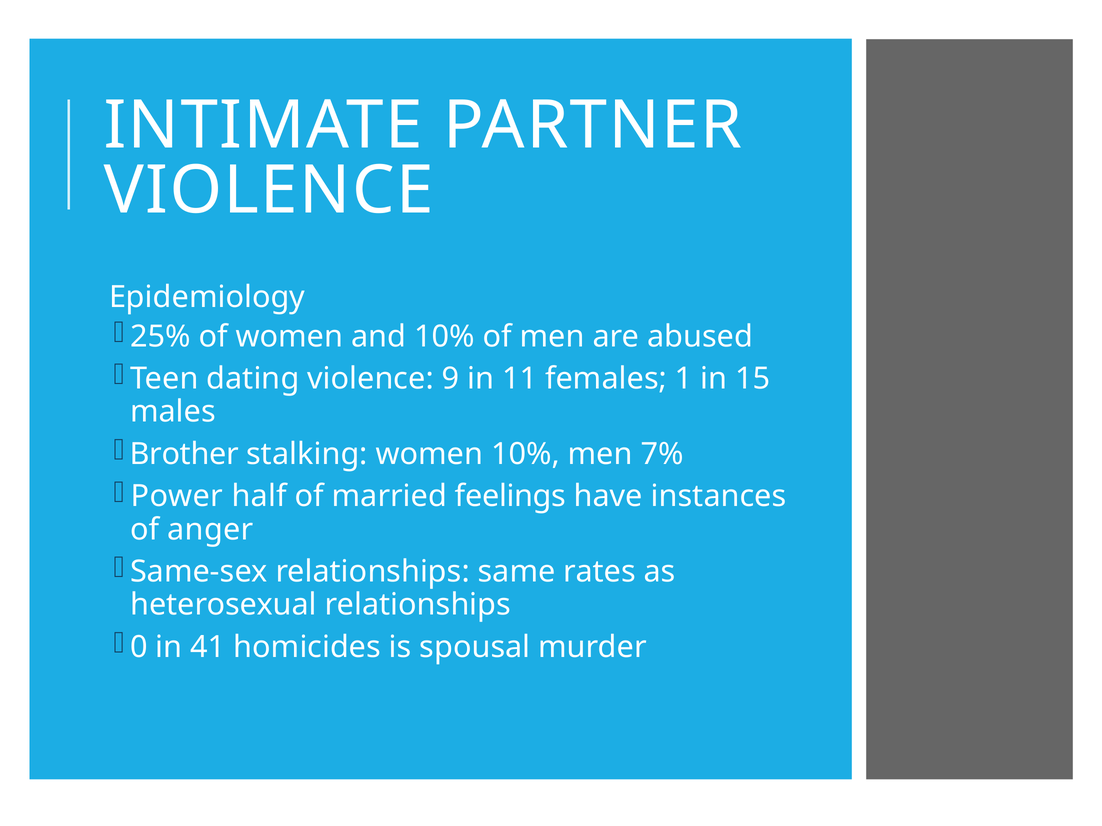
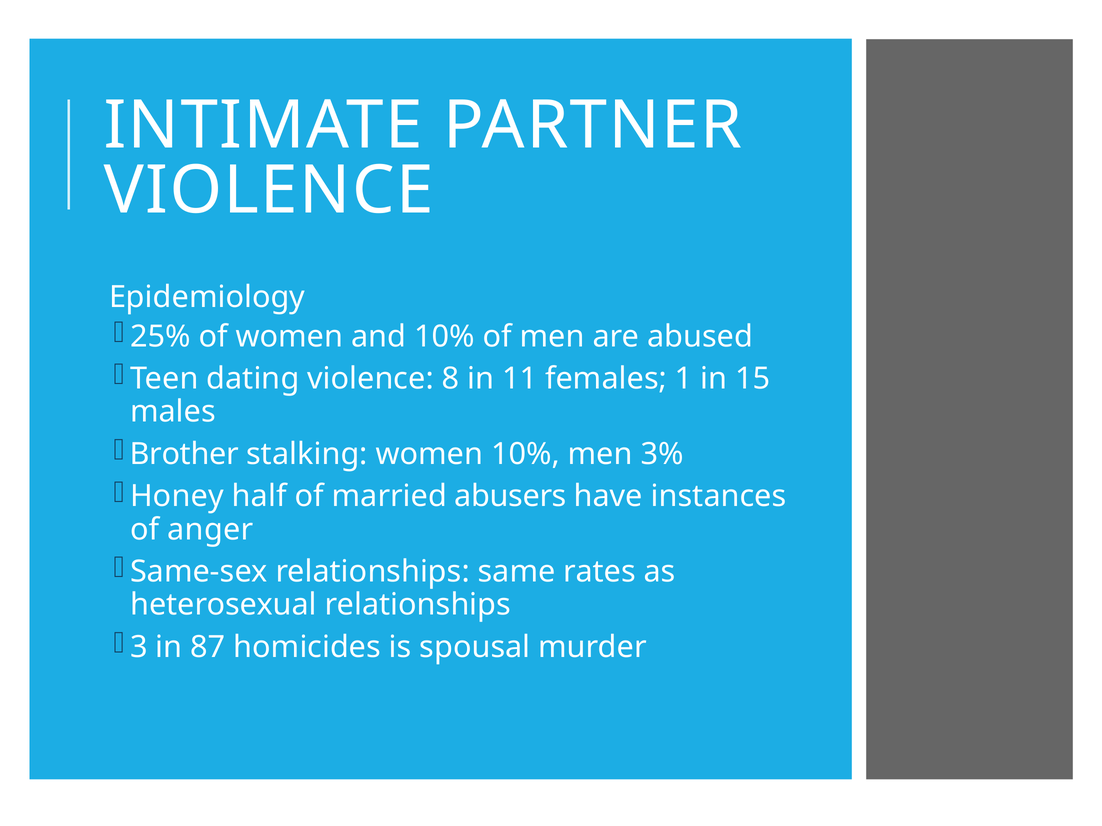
9: 9 -> 8
7%: 7% -> 3%
Power: Power -> Honey
feelings: feelings -> abusers
0: 0 -> 3
41: 41 -> 87
